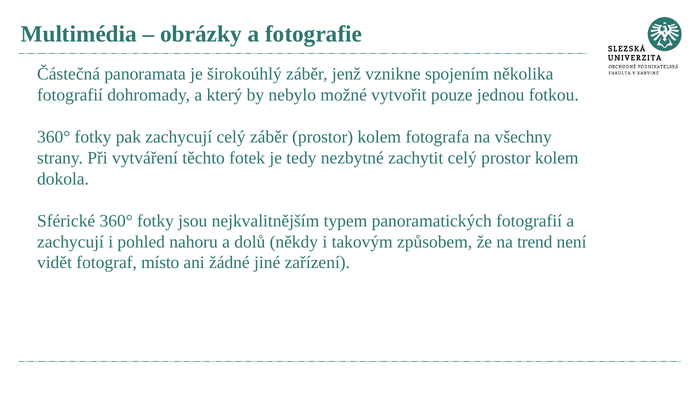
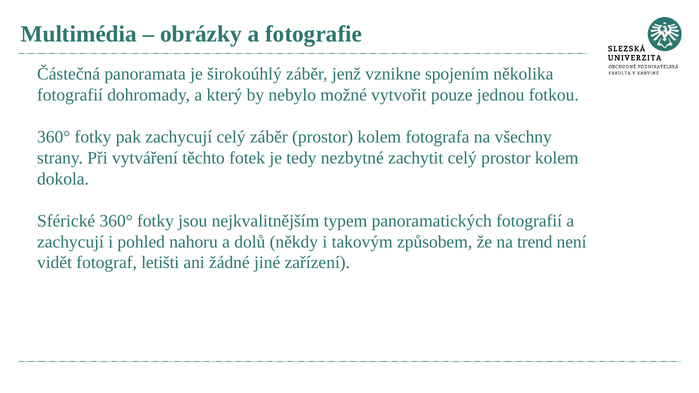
místo: místo -> letišti
